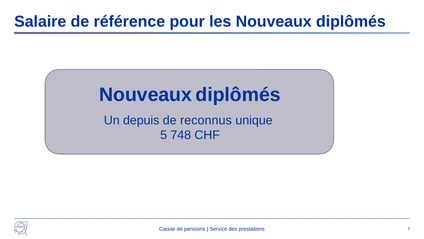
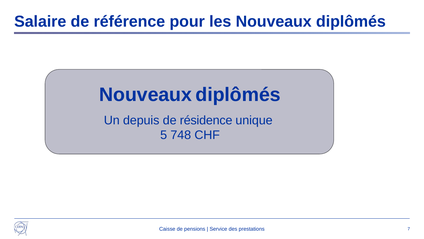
reconnus: reconnus -> résidence
